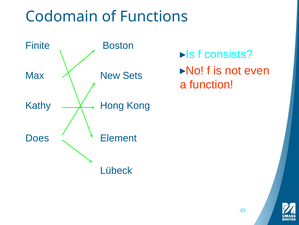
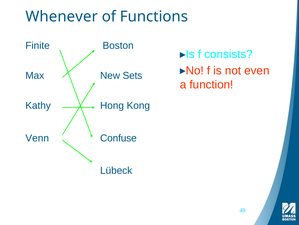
Codomain: Codomain -> Whenever
Does: Does -> Venn
Element: Element -> Confuse
